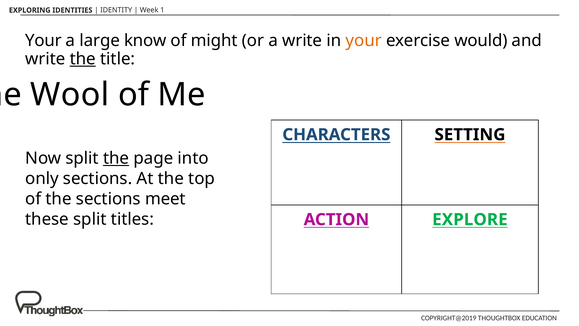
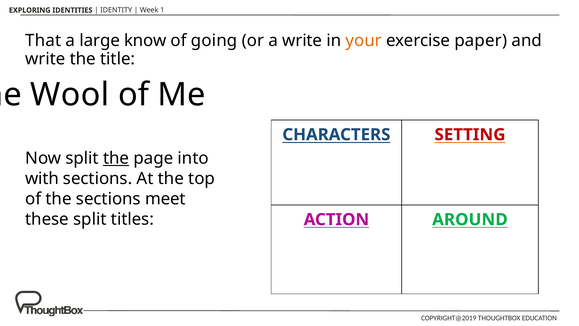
Your at (43, 41): Your -> That
might: might -> going
would: would -> paper
the at (83, 59) underline: present -> none
SETTING colour: black -> red
only: only -> with
EXPLORE: EXPLORE -> AROUND
